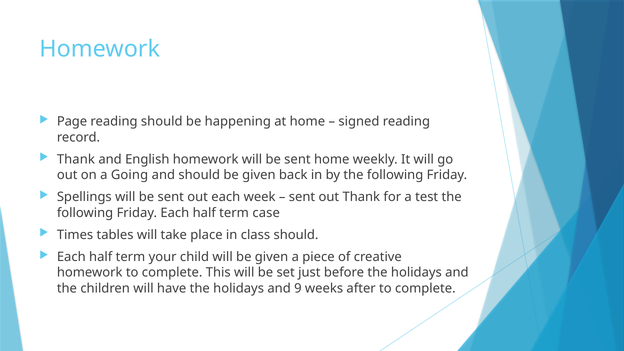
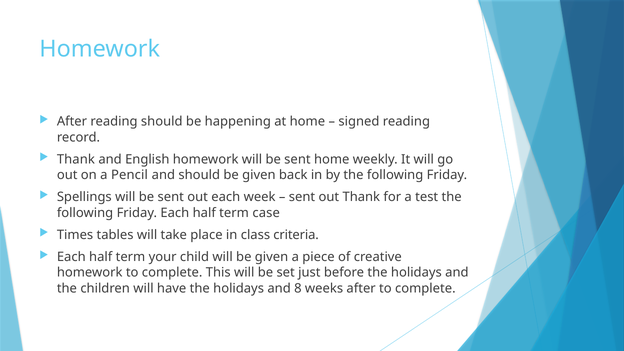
Page at (72, 122): Page -> After
Going: Going -> Pencil
class should: should -> criteria
9: 9 -> 8
